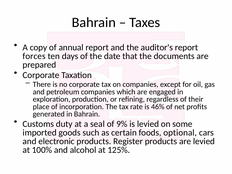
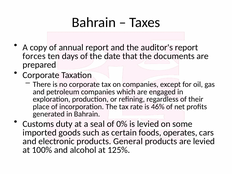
9%: 9% -> 0%
optional: optional -> operates
Register: Register -> General
